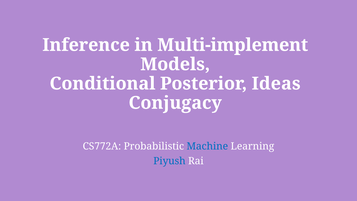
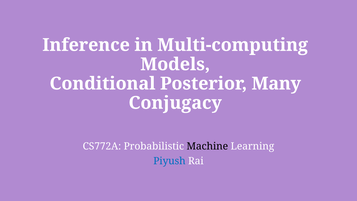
Multi-implement: Multi-implement -> Multi-computing
Ideas: Ideas -> Many
Machine colour: blue -> black
